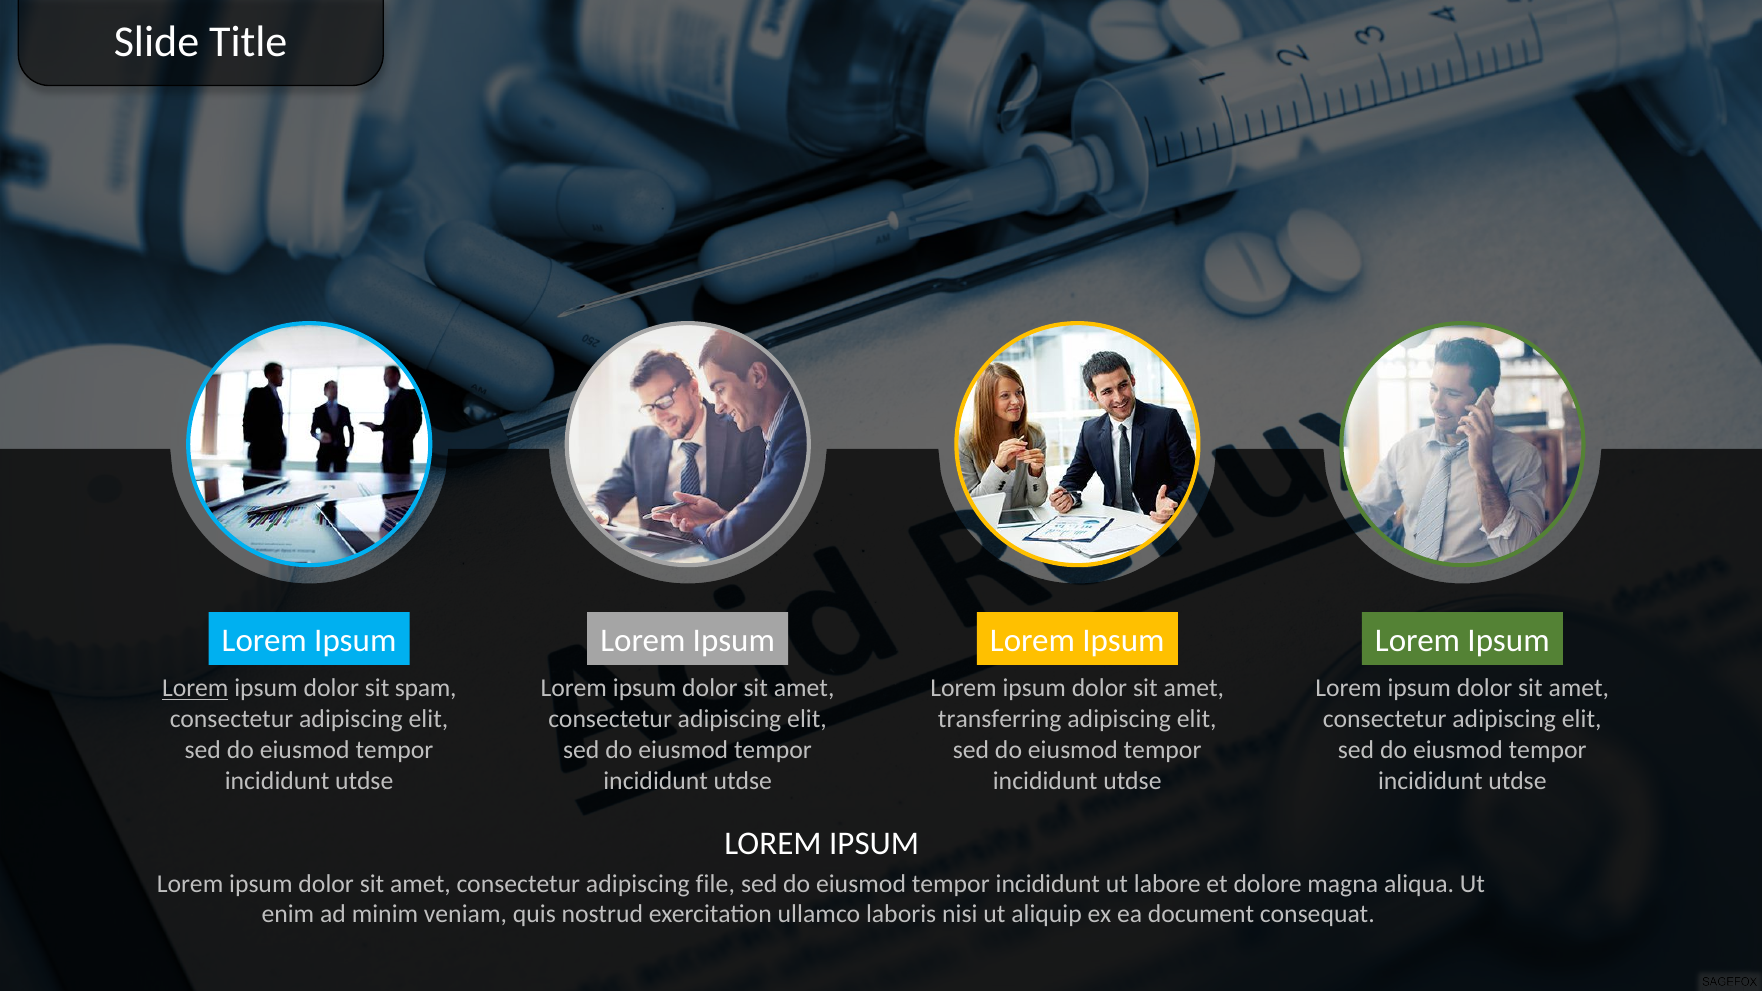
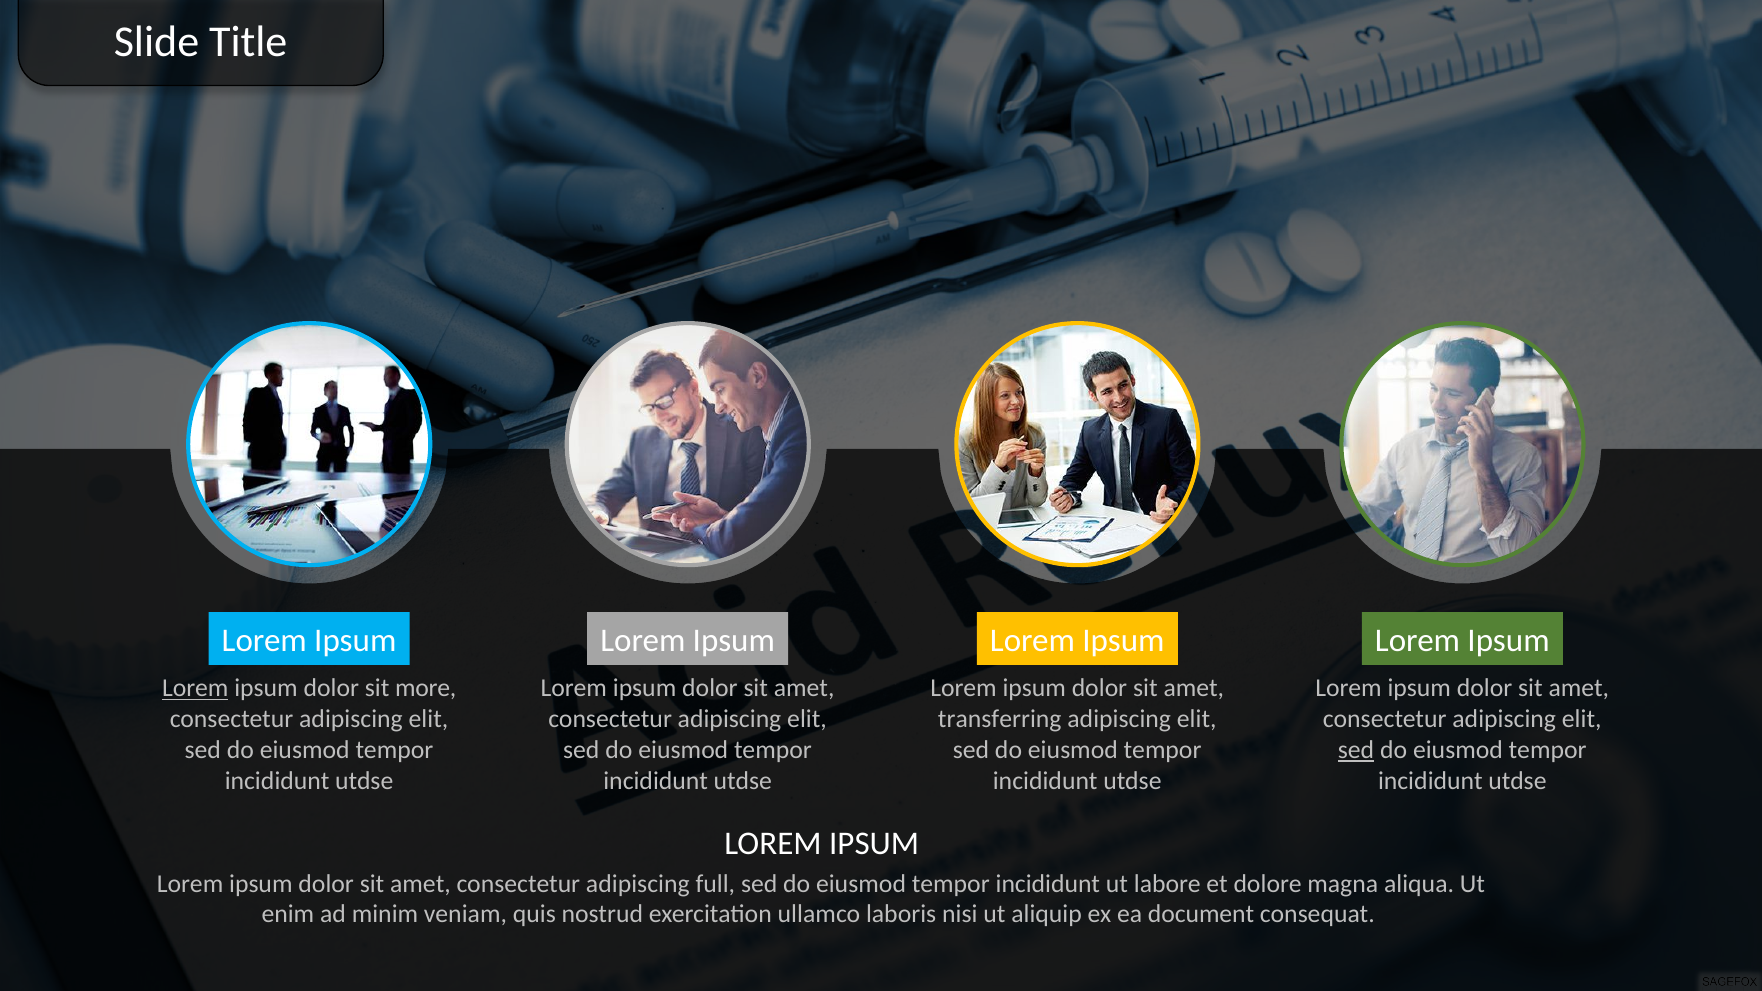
spam: spam -> more
sed at (1356, 750) underline: none -> present
file: file -> full
